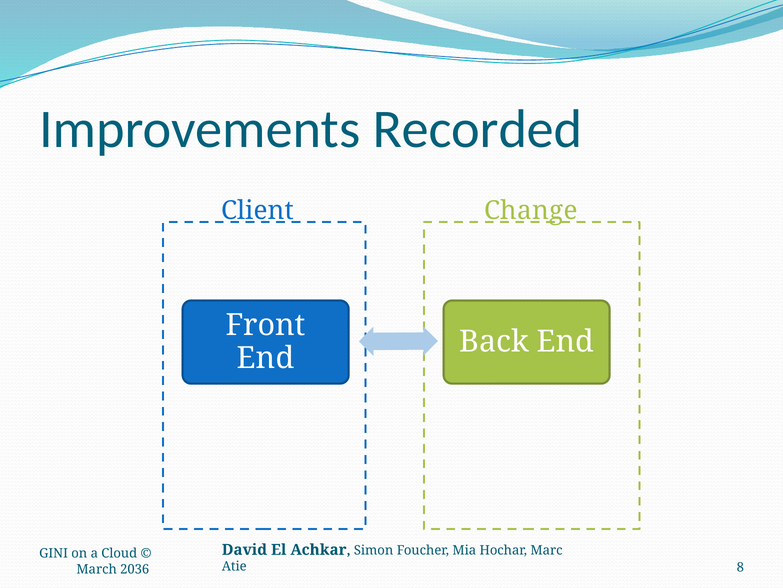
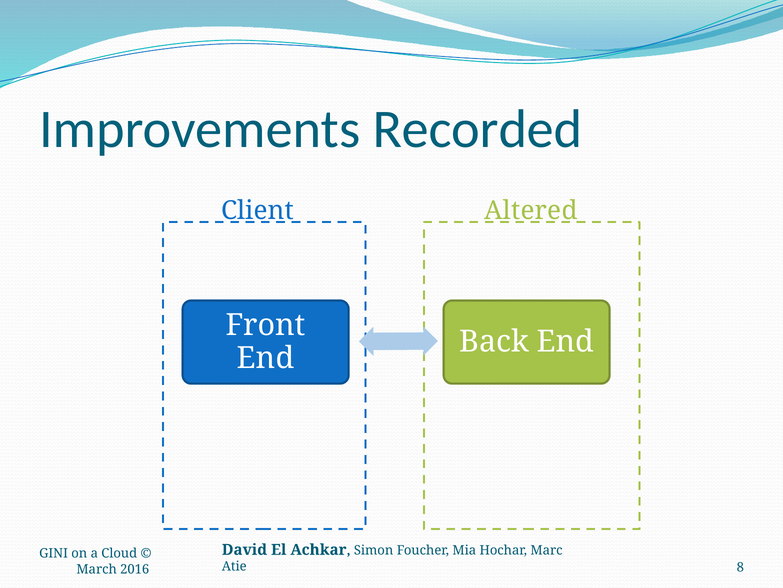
Change: Change -> Altered
2036: 2036 -> 2016
